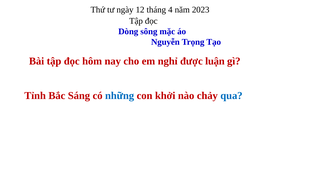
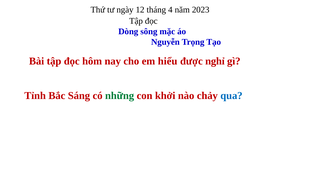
nghỉ: nghỉ -> hiểu
luận: luận -> nghỉ
những colour: blue -> green
